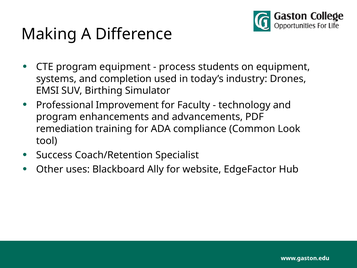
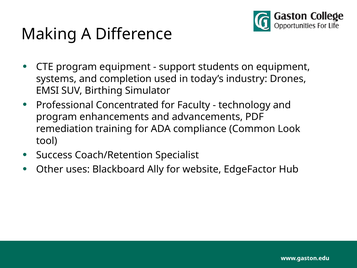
process: process -> support
Improvement: Improvement -> Concentrated
